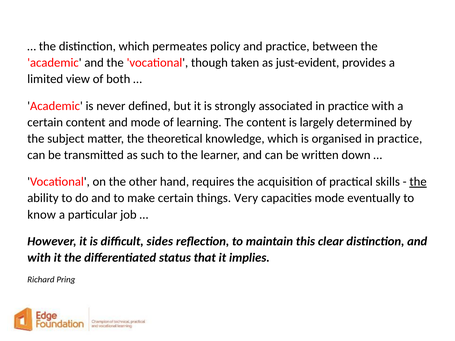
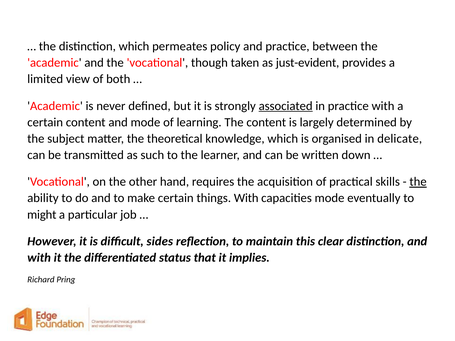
associated underline: none -> present
organised in practice: practice -> delicate
things Very: Very -> With
know: know -> might
